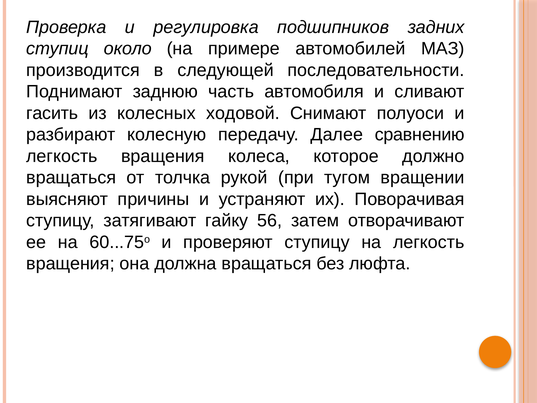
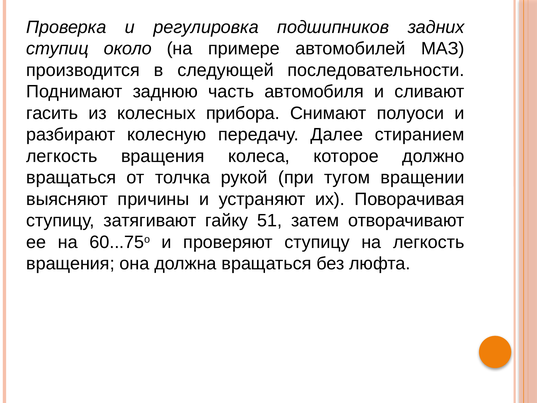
ходовой: ходовой -> прибора
сравнению: сравнению -> стиранием
56: 56 -> 51
